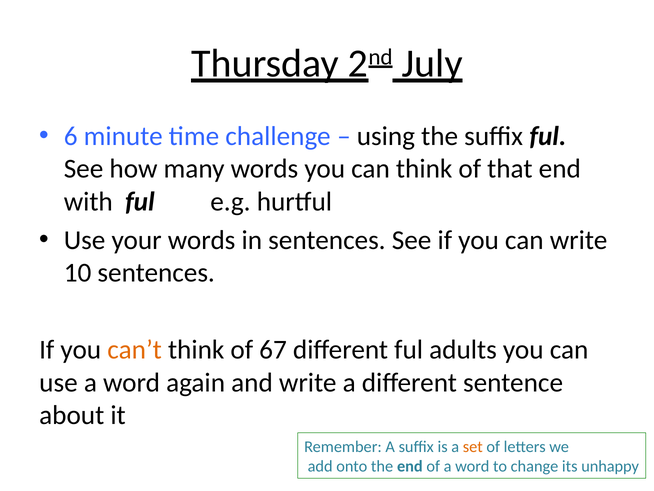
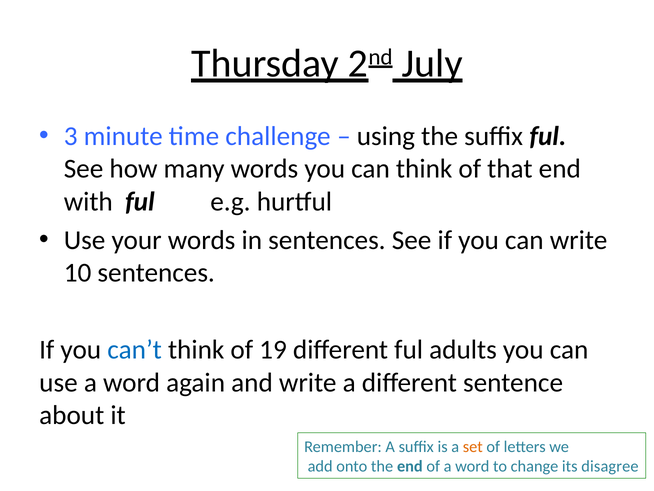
6: 6 -> 3
can’t colour: orange -> blue
67: 67 -> 19
unhappy: unhappy -> disagree
